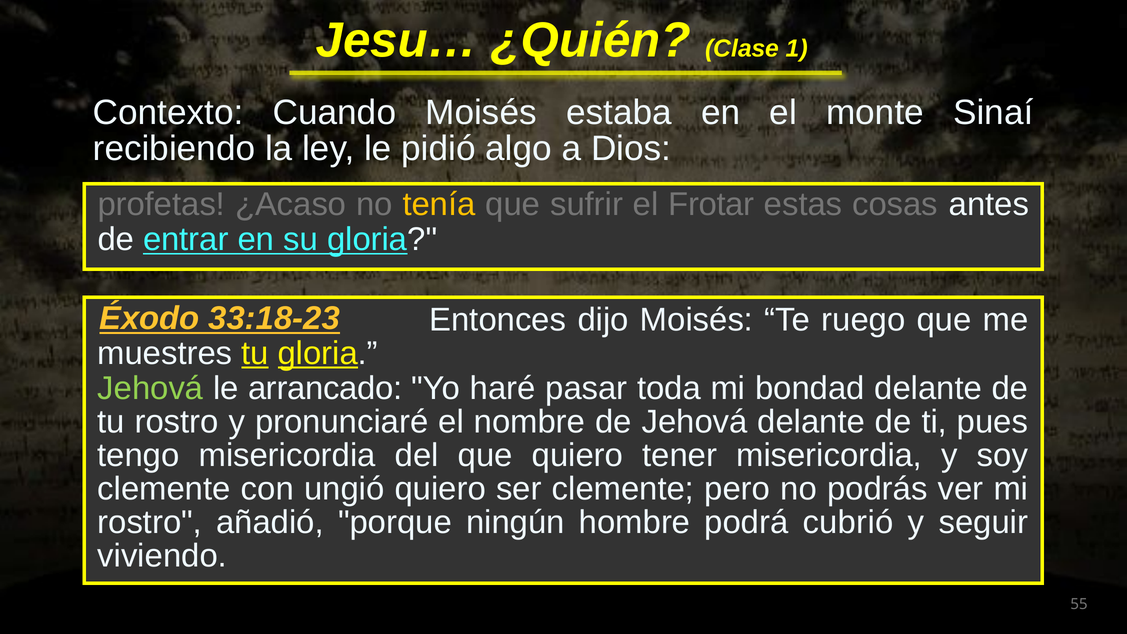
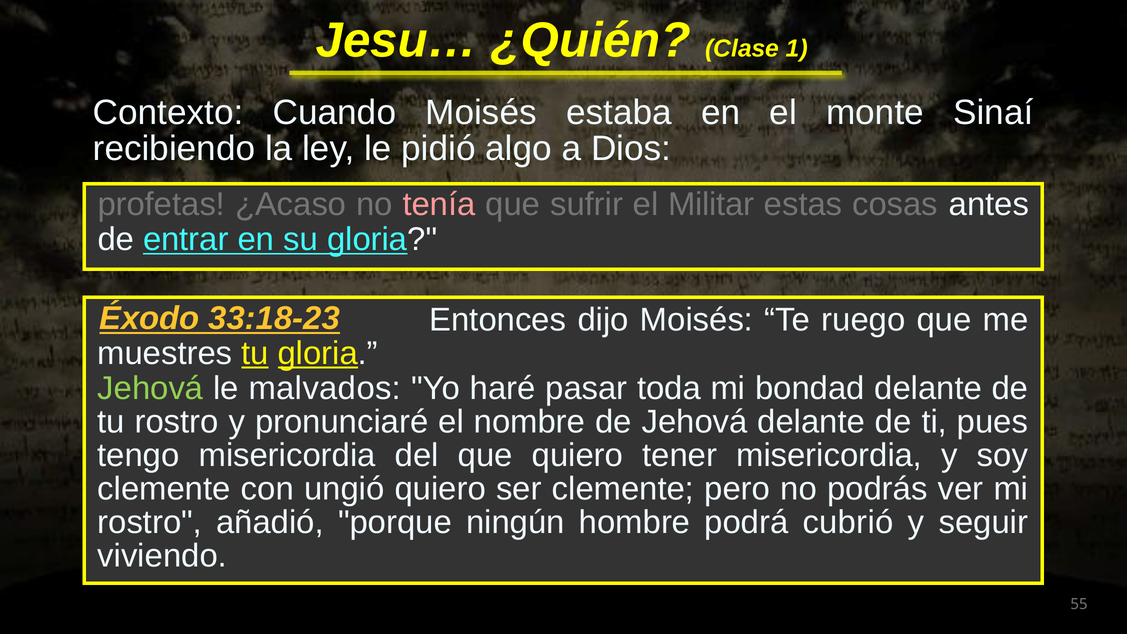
tenía colour: yellow -> pink
Frotar: Frotar -> Militar
arrancado: arrancado -> malvados
